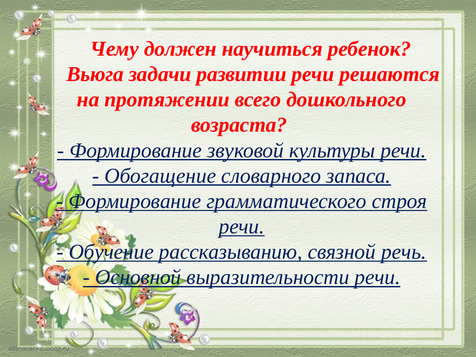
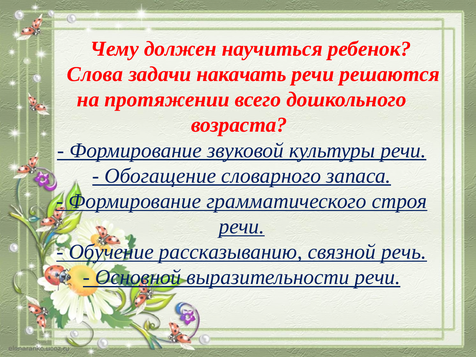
Вьюга: Вьюга -> Слова
развитии: развитии -> накачать
